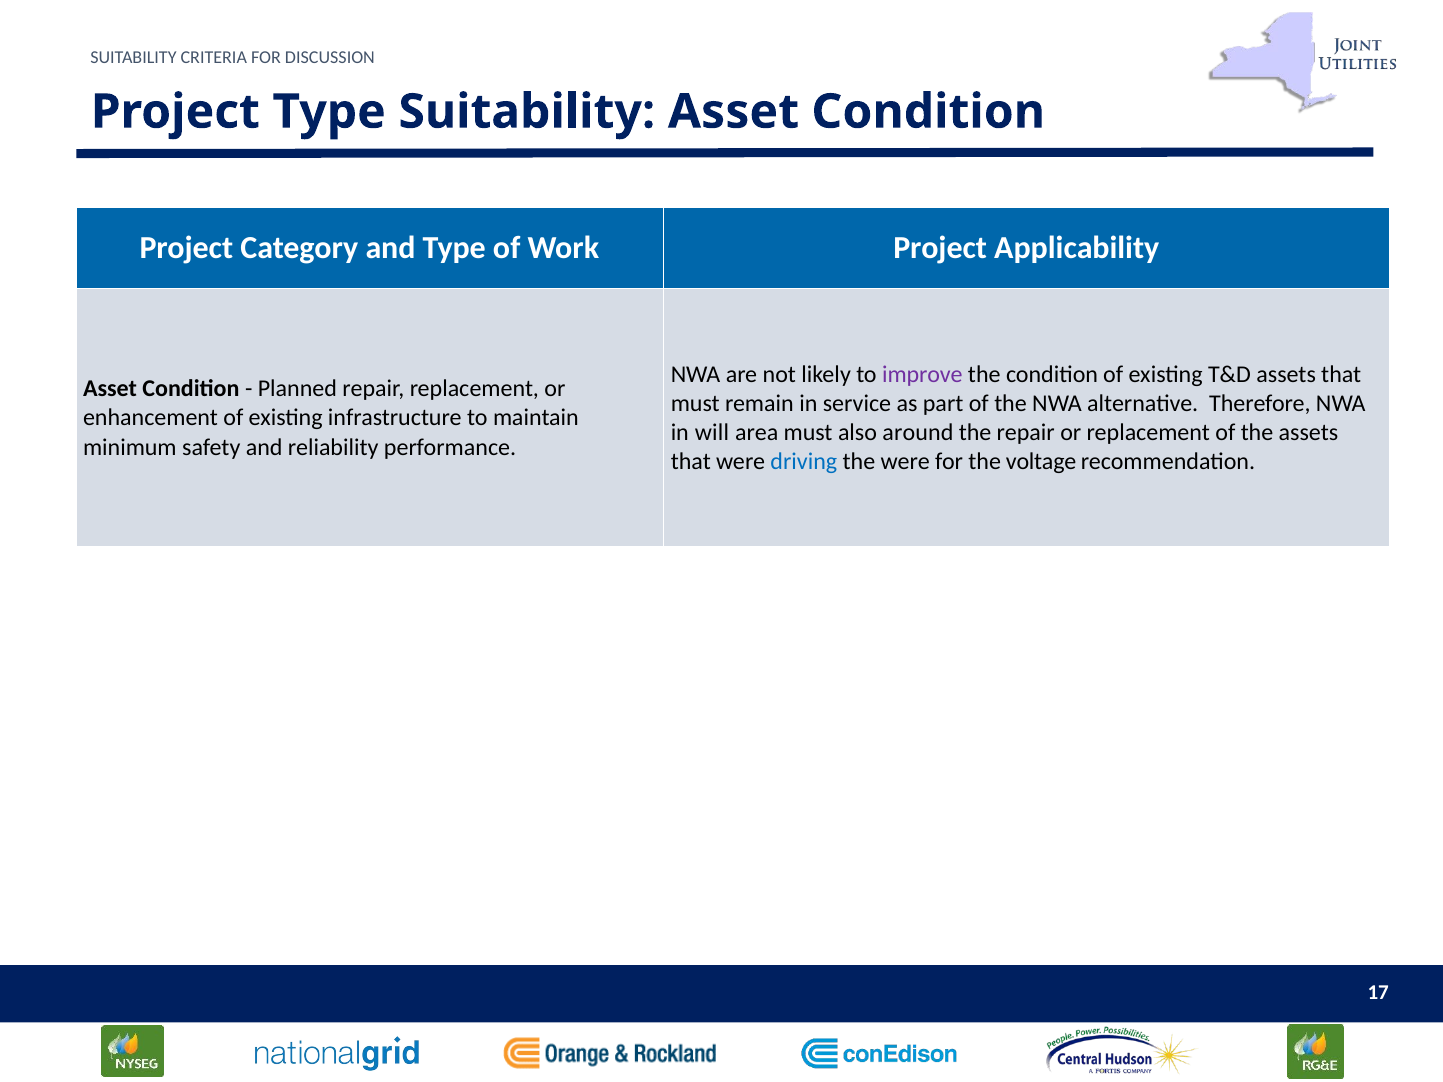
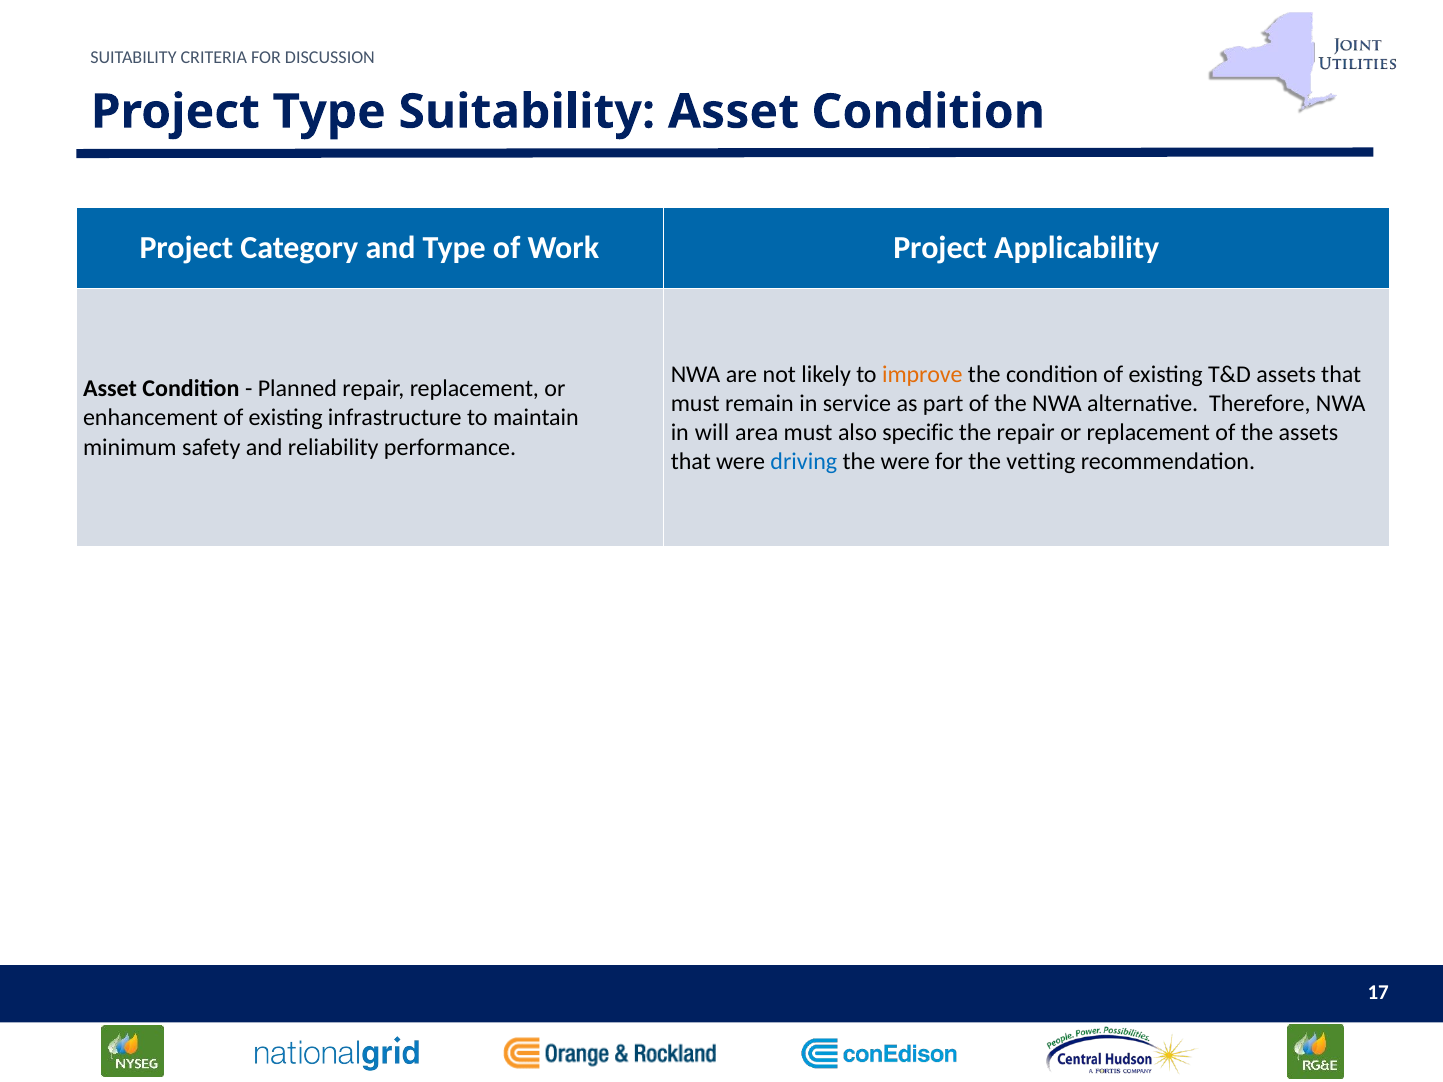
improve colour: purple -> orange
around: around -> specific
voltage: voltage -> vetting
